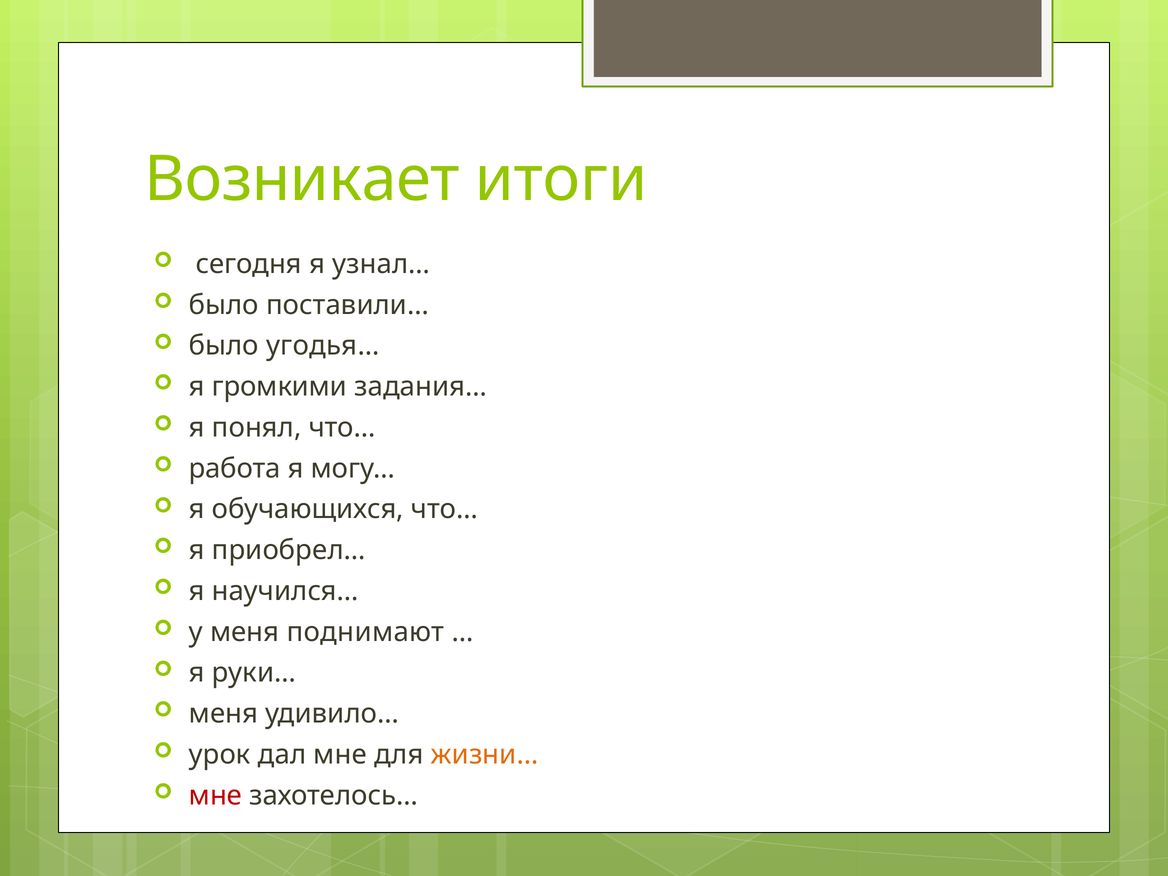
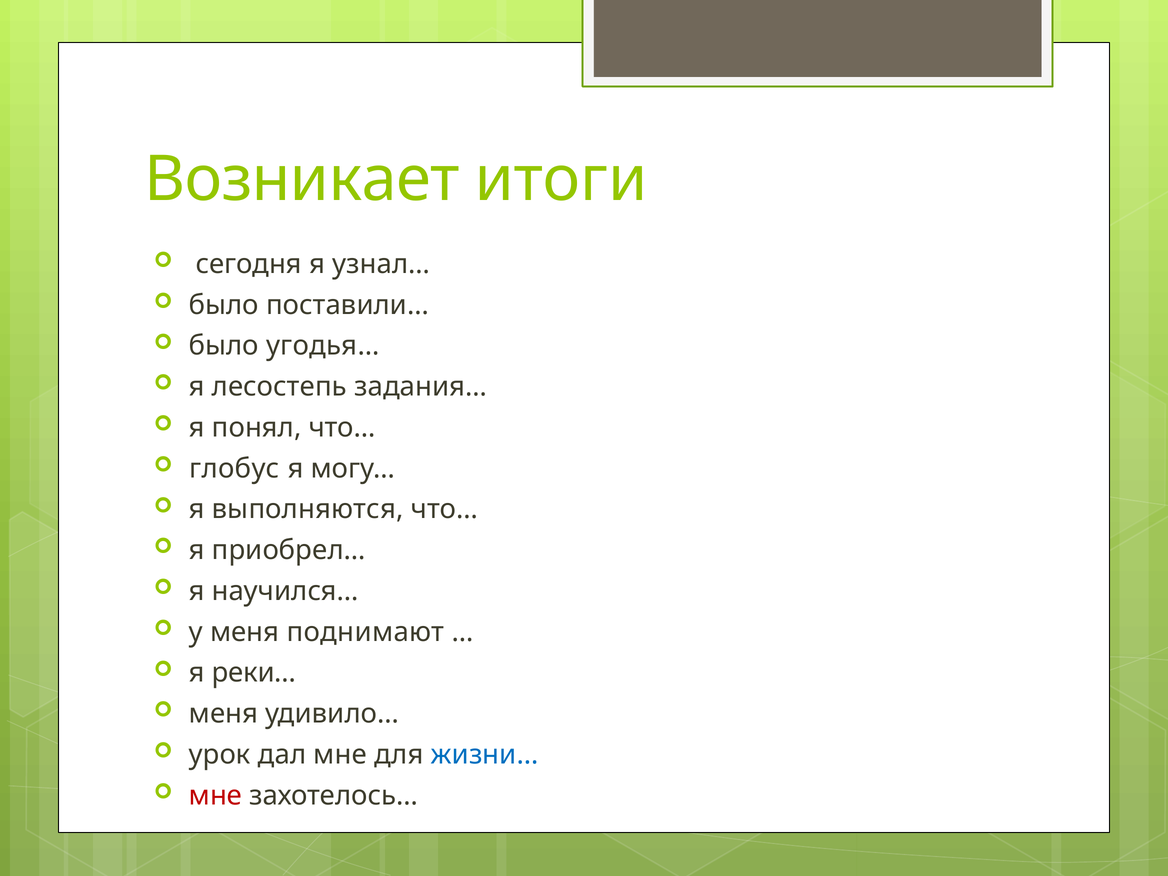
громкими: громкими -> лесостепь
работа: работа -> глобус
обучающихся: обучающихся -> выполняются
руки…: руки… -> реки…
жизни… colour: orange -> blue
